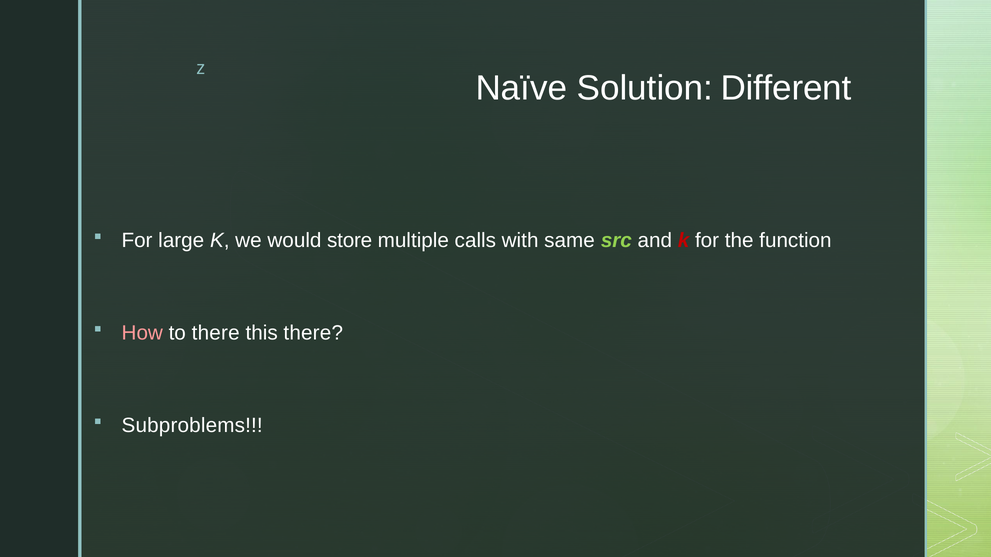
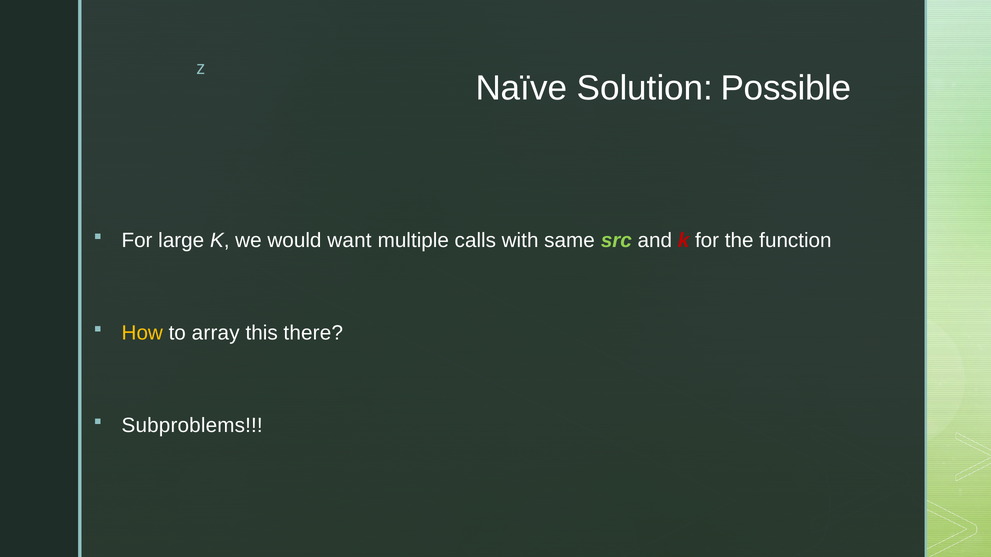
Different: Different -> Possible
store: store -> want
How colour: pink -> yellow
to there: there -> array
